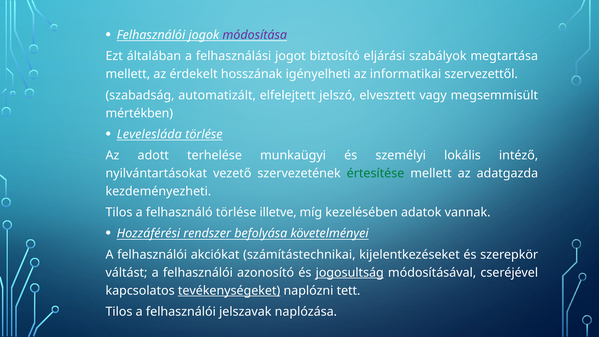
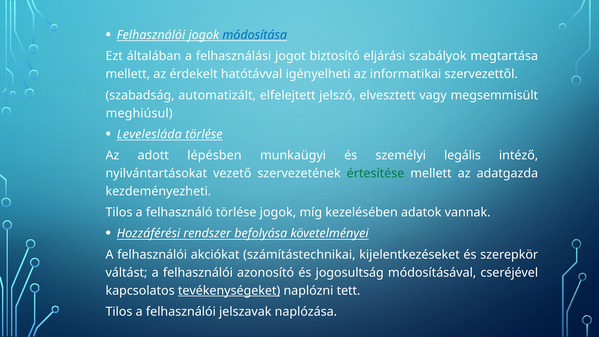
módosítása colour: purple -> blue
hosszának: hosszának -> hatótávval
mértékben: mértékben -> meghiúsul
terhelése: terhelése -> lépésben
lokális: lokális -> legális
törlése illetve: illetve -> jogok
jogosultság underline: present -> none
